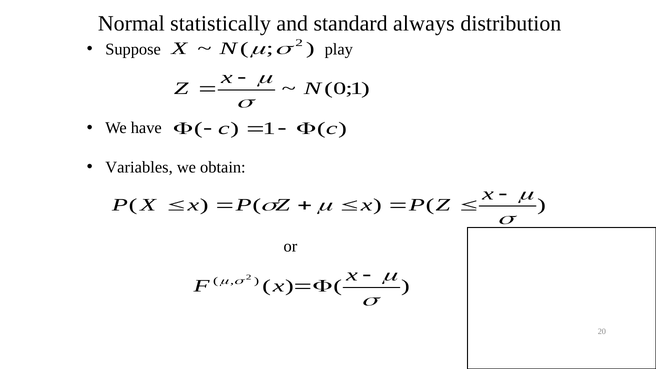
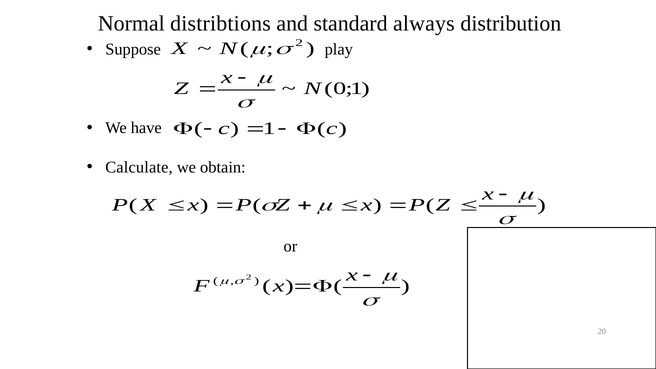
statistically: statistically -> distribtions
Variables: Variables -> Calculate
